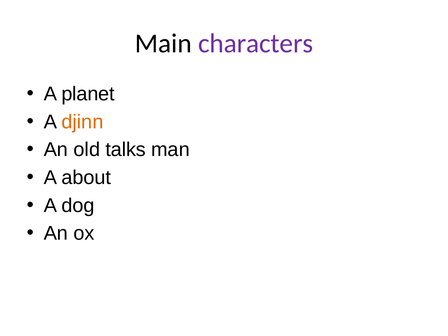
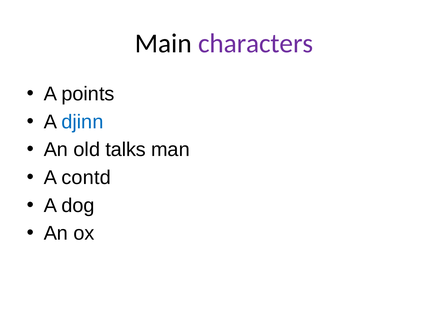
planet: planet -> points
djinn colour: orange -> blue
about: about -> contd
